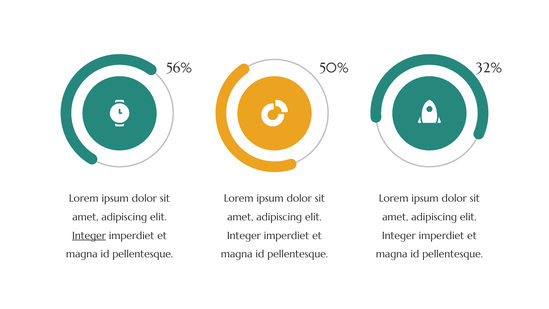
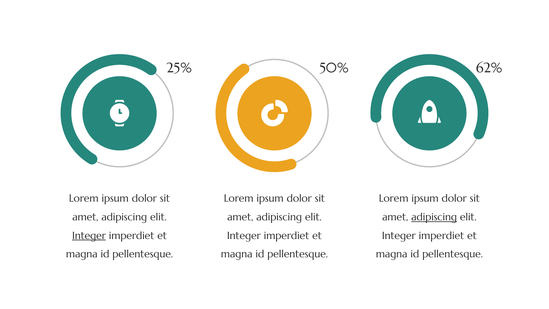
56%: 56% -> 25%
32%: 32% -> 62%
adipiscing at (434, 217) underline: none -> present
